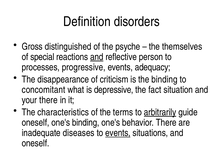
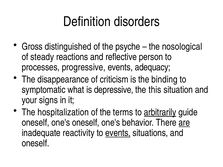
themselves: themselves -> nosological
special: special -> steady
and at (97, 57) underline: present -> none
concomitant: concomitant -> symptomatic
fact: fact -> this
your there: there -> signs
characteristics: characteristics -> hospitalization
one's binding: binding -> oneself
are underline: none -> present
diseases: diseases -> reactivity
